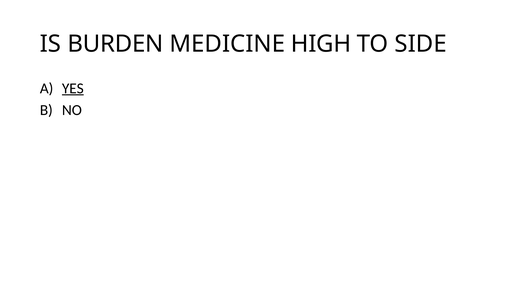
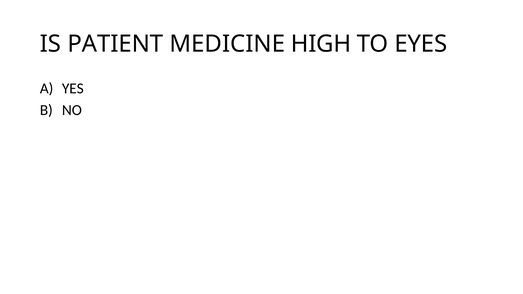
BURDEN: BURDEN -> PATIENT
SIDE: SIDE -> EYES
YES underline: present -> none
